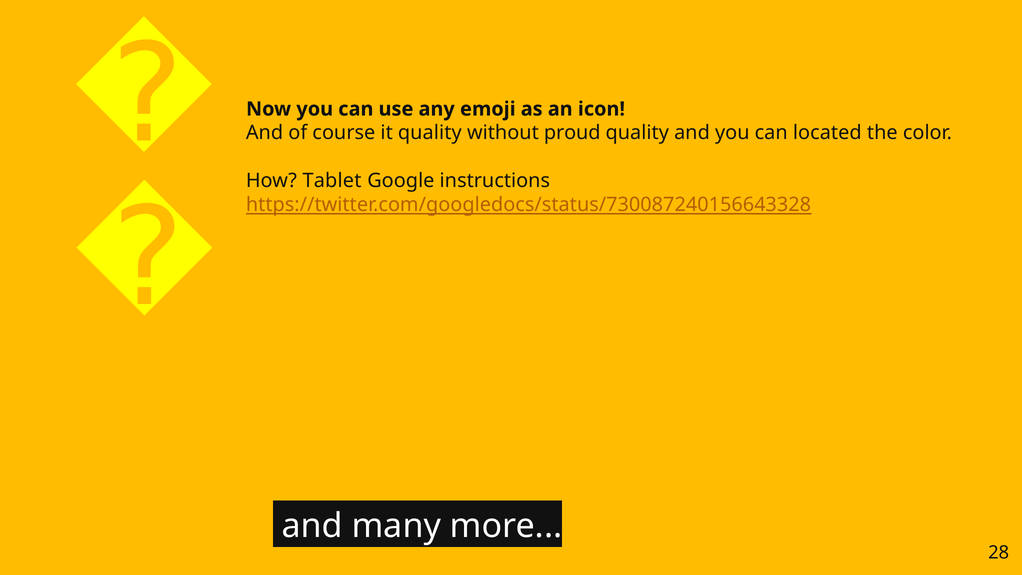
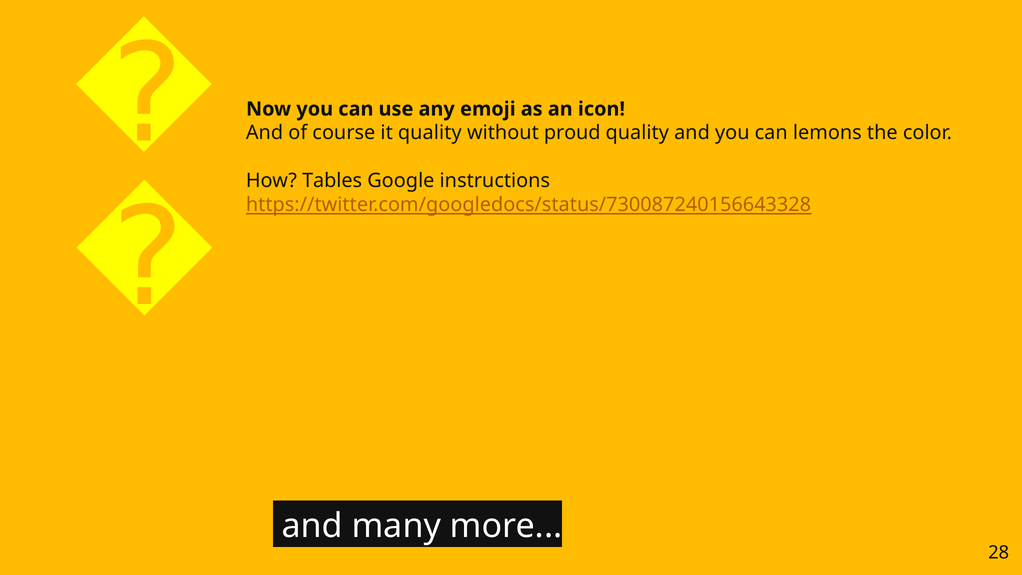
located: located -> lemons
Tablet: Tablet -> Tables
